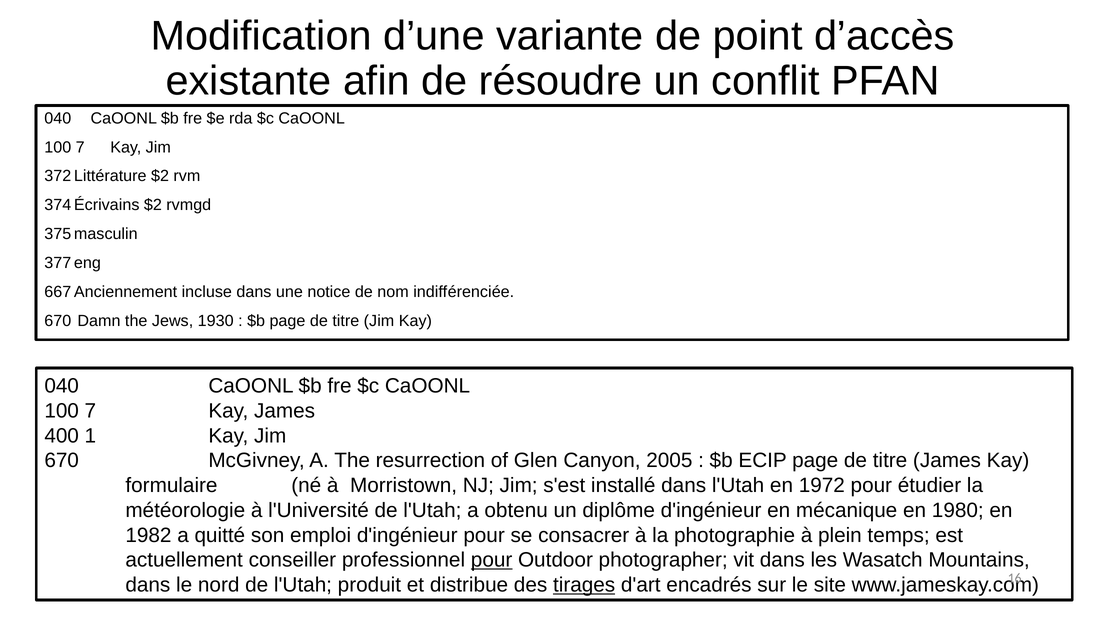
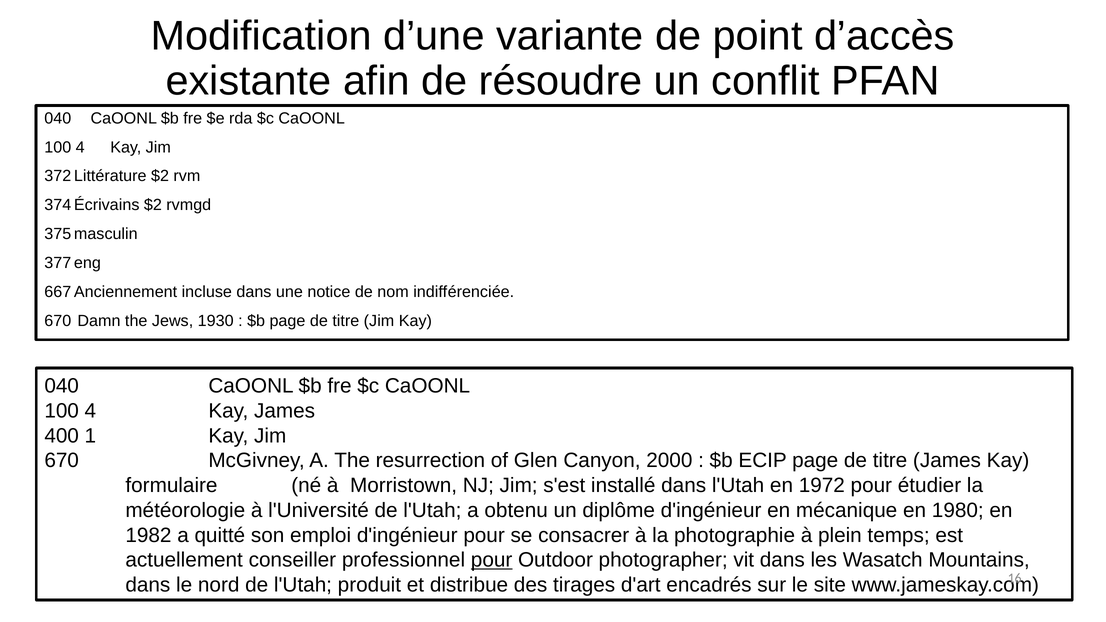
7 at (80, 147): 7 -> 4
7 at (90, 411): 7 -> 4
2005: 2005 -> 2000
tirages underline: present -> none
